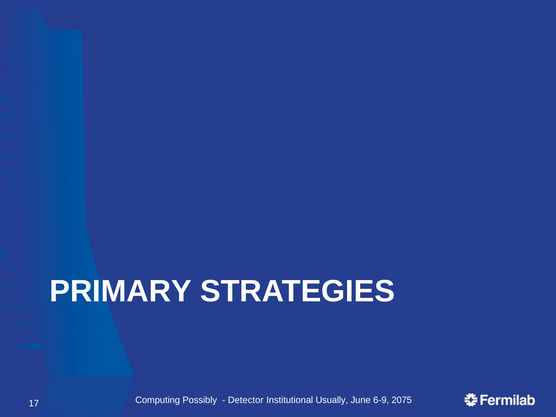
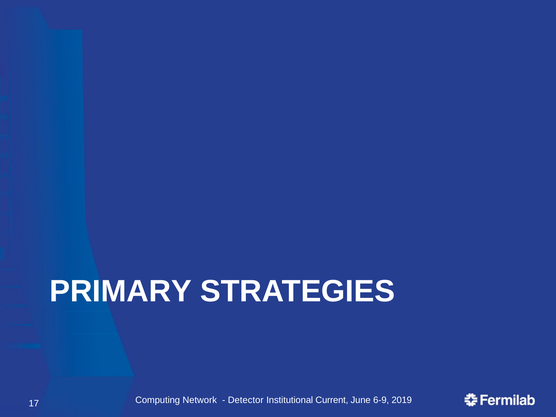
Possibly: Possibly -> Network
Usually: Usually -> Current
2075: 2075 -> 2019
